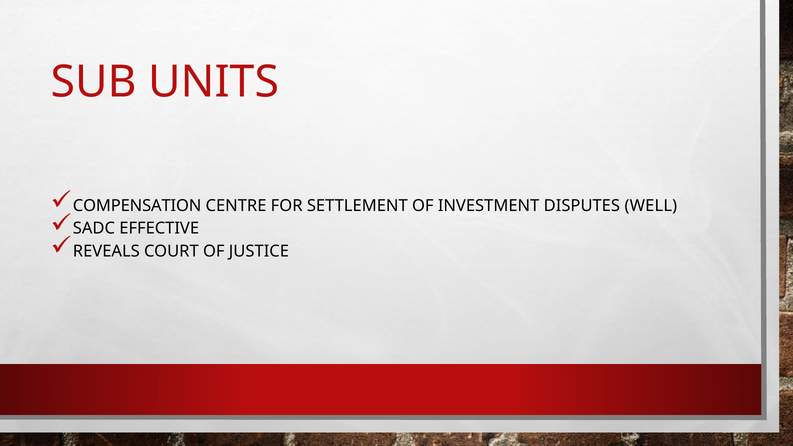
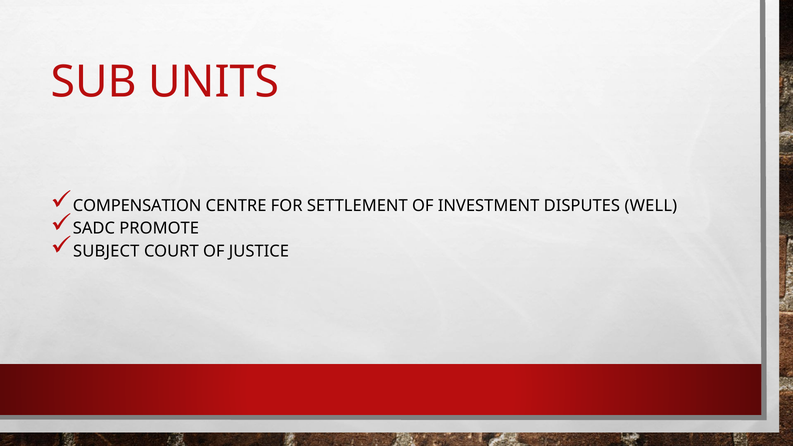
EFFECTIVE: EFFECTIVE -> PROMOTE
REVEALS: REVEALS -> SUBJECT
